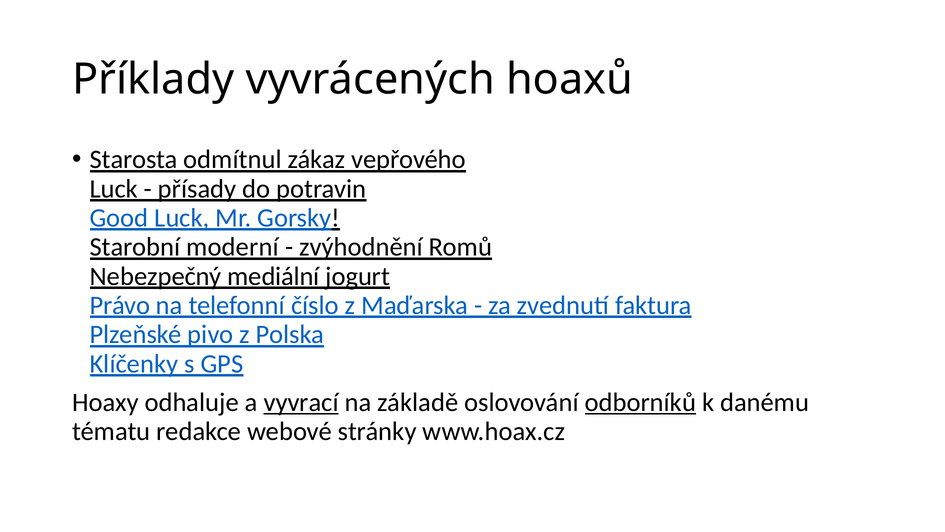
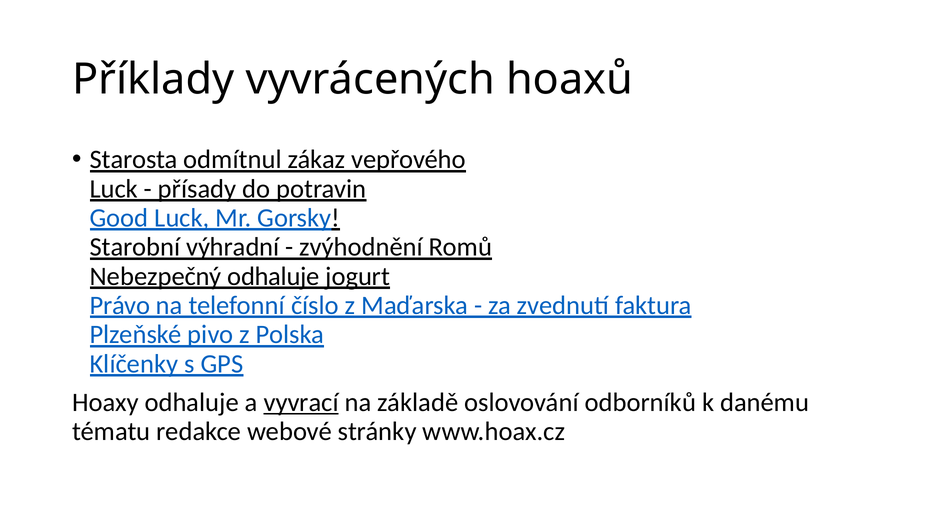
moderní: moderní -> výhradní
Nebezpečný mediální: mediální -> odhaluje
odborníků underline: present -> none
